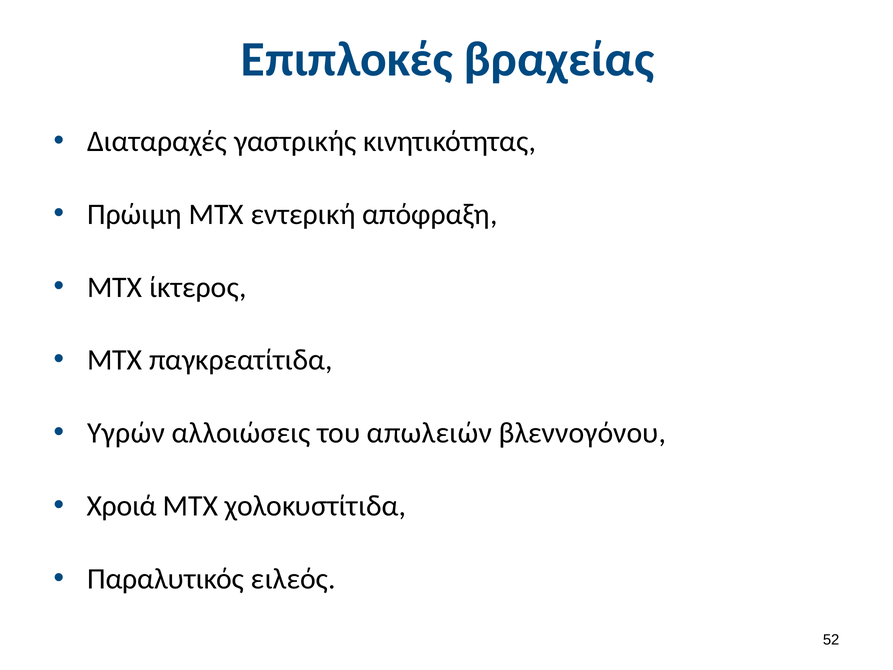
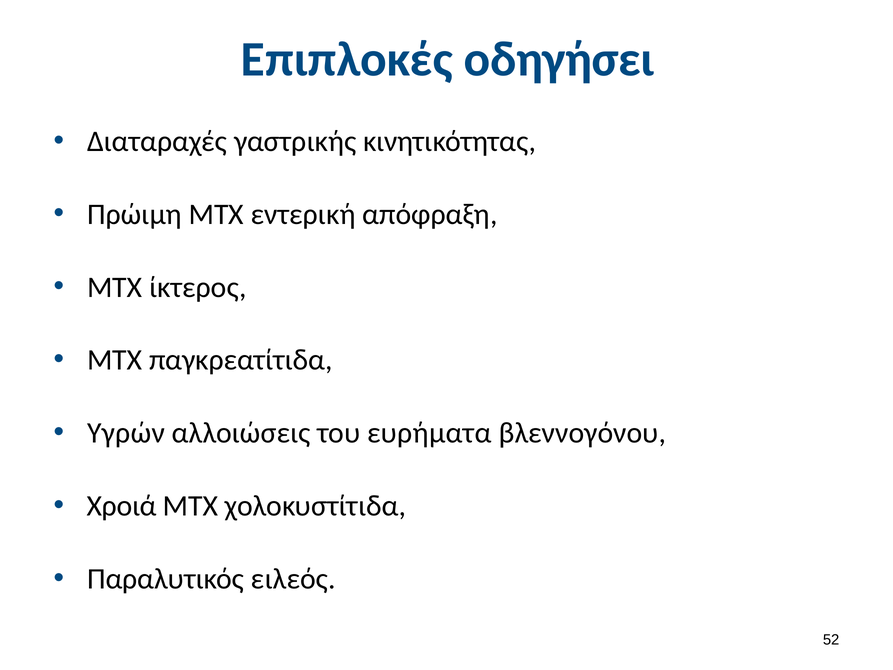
βραχείας: βραχείας -> οδηγήσει
απωλειών: απωλειών -> ευρήματα
